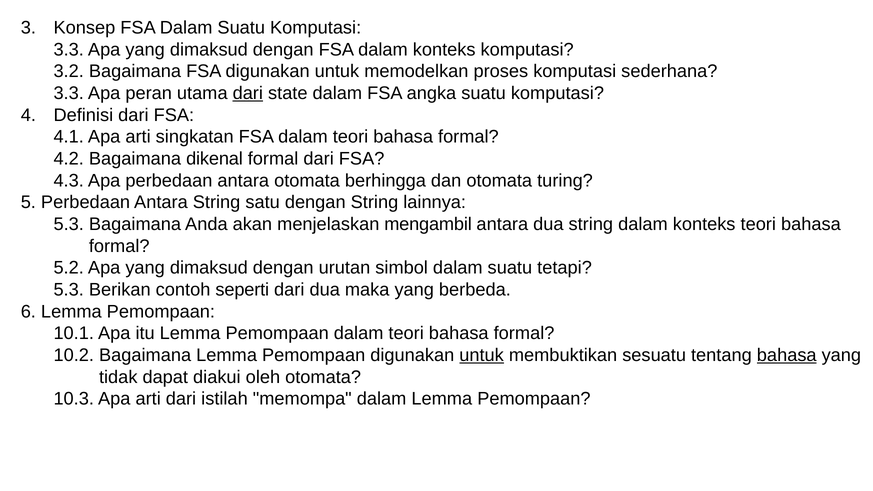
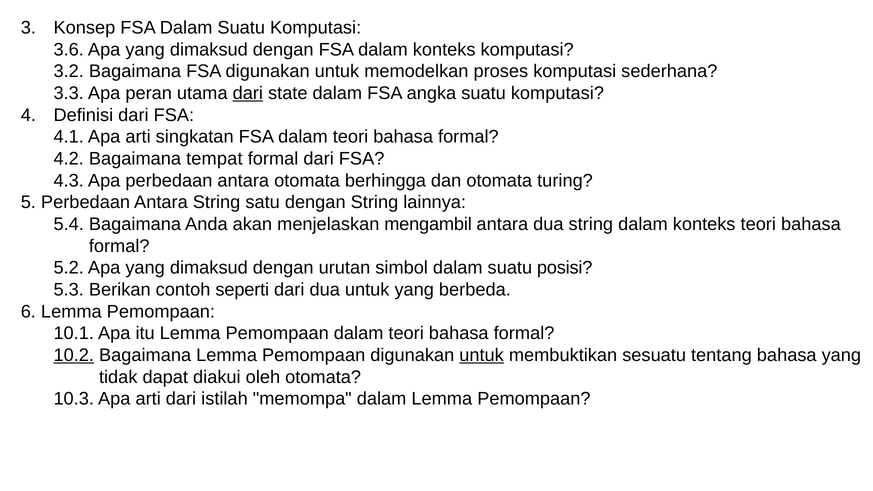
3.3 at (69, 50): 3.3 -> 3.6
dikenal: dikenal -> tempat
5.3 at (69, 224): 5.3 -> 5.4
tetapi: tetapi -> posisi
dua maka: maka -> untuk
10.2 underline: none -> present
bahasa at (787, 355) underline: present -> none
